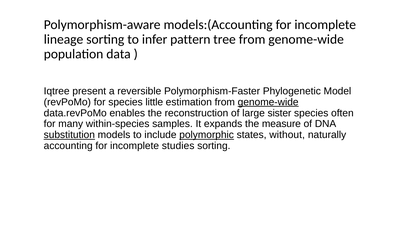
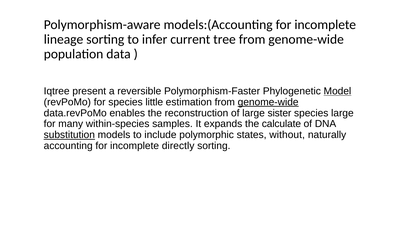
pattern: pattern -> current
Model underline: none -> present
species often: often -> large
measure: measure -> calculate
polymorphic underline: present -> none
studies: studies -> directly
